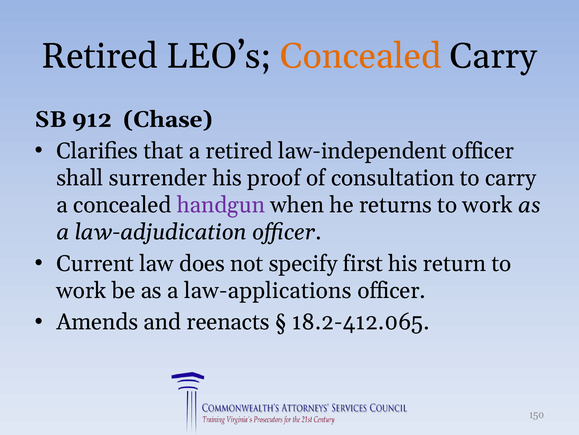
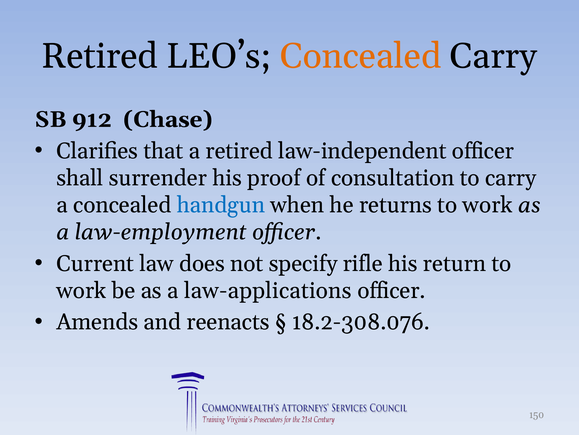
handgun colour: purple -> blue
law-adjudication: law-adjudication -> law-employment
first: first -> rifle
18.2-412.065: 18.2-412.065 -> 18.2-308.076
